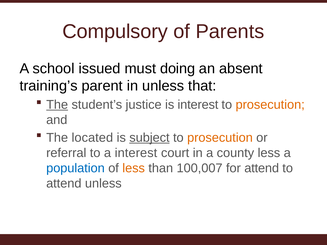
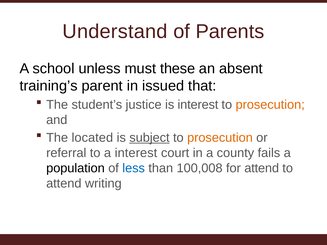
Compulsory: Compulsory -> Understand
issued: issued -> unless
doing: doing -> these
in unless: unless -> issued
The at (57, 105) underline: present -> none
county less: less -> fails
population colour: blue -> black
less at (134, 168) colour: orange -> blue
100,007: 100,007 -> 100,008
attend unless: unless -> writing
